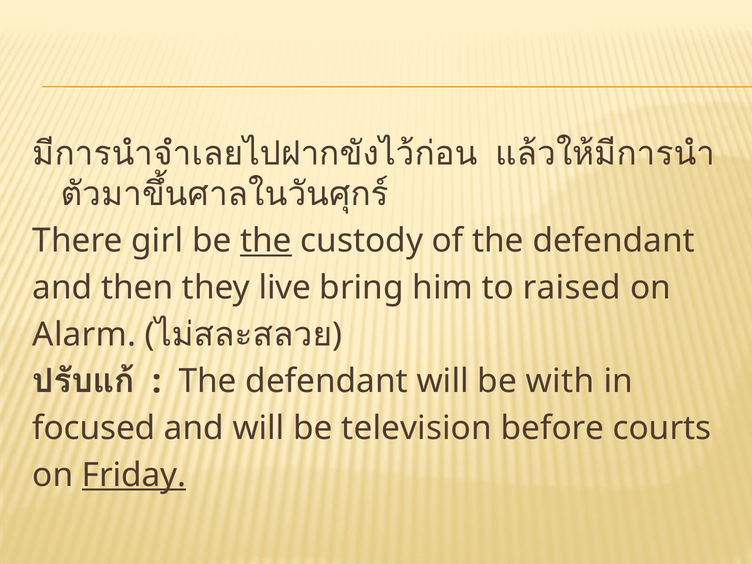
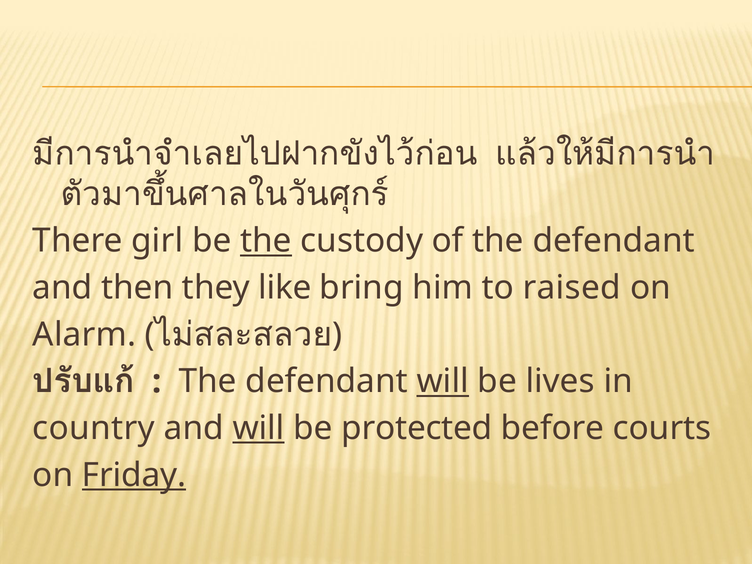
live: live -> like
will at (443, 381) underline: none -> present
with: with -> lives
focused: focused -> country
will at (259, 428) underline: none -> present
television: television -> protected
